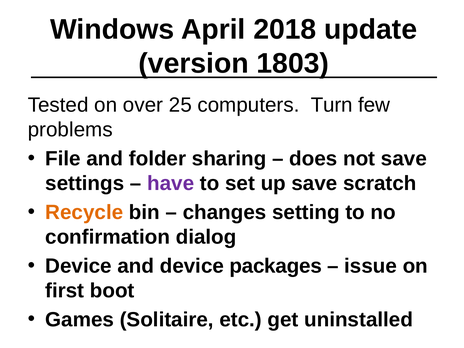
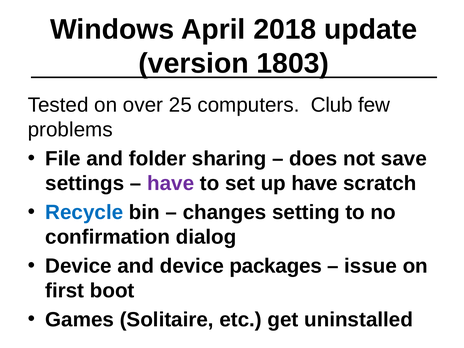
Turn: Turn -> Club
up save: save -> have
Recycle colour: orange -> blue
